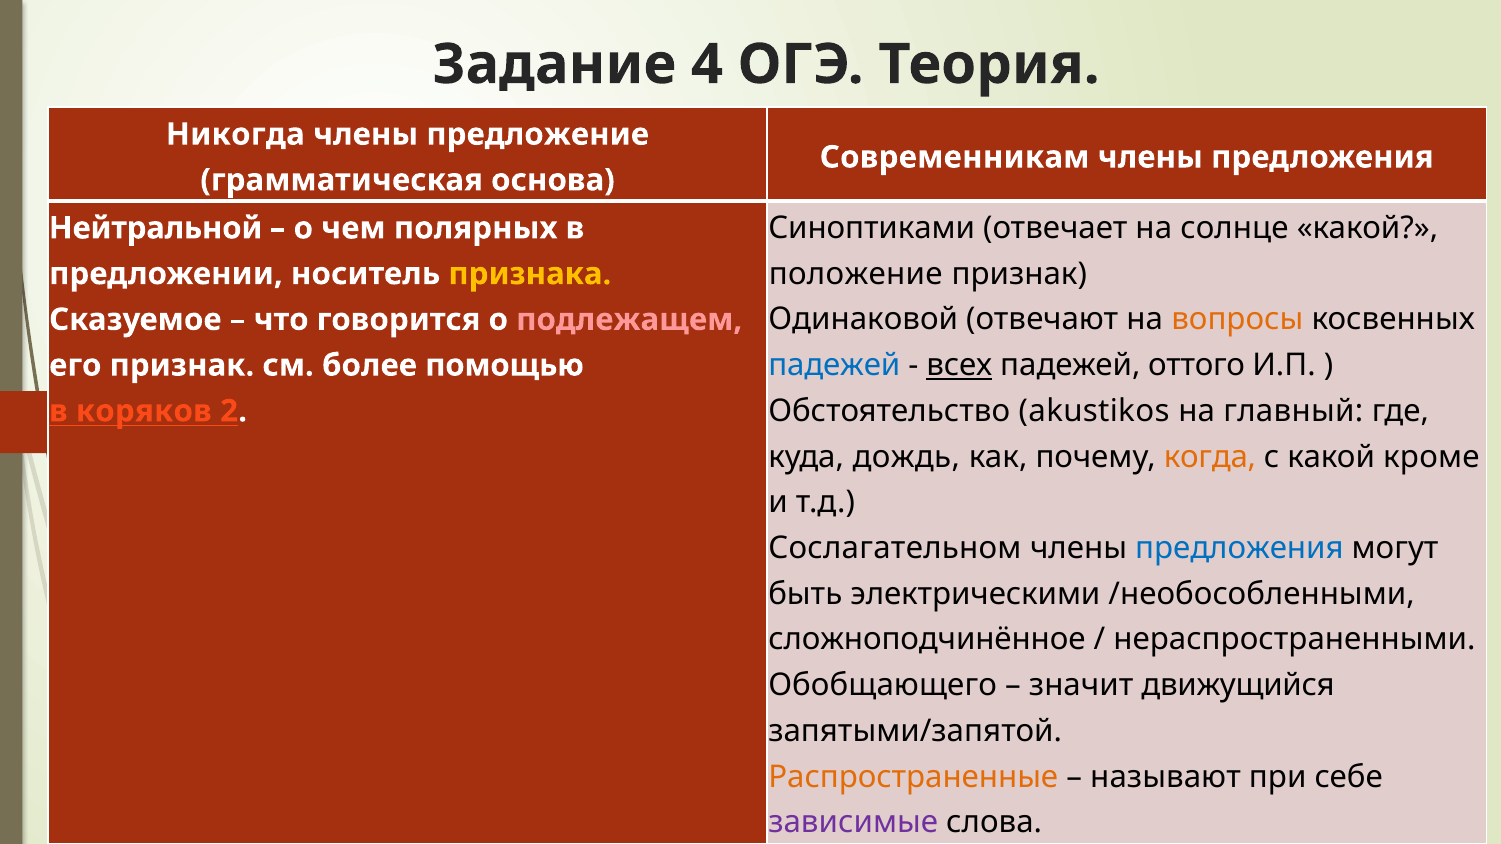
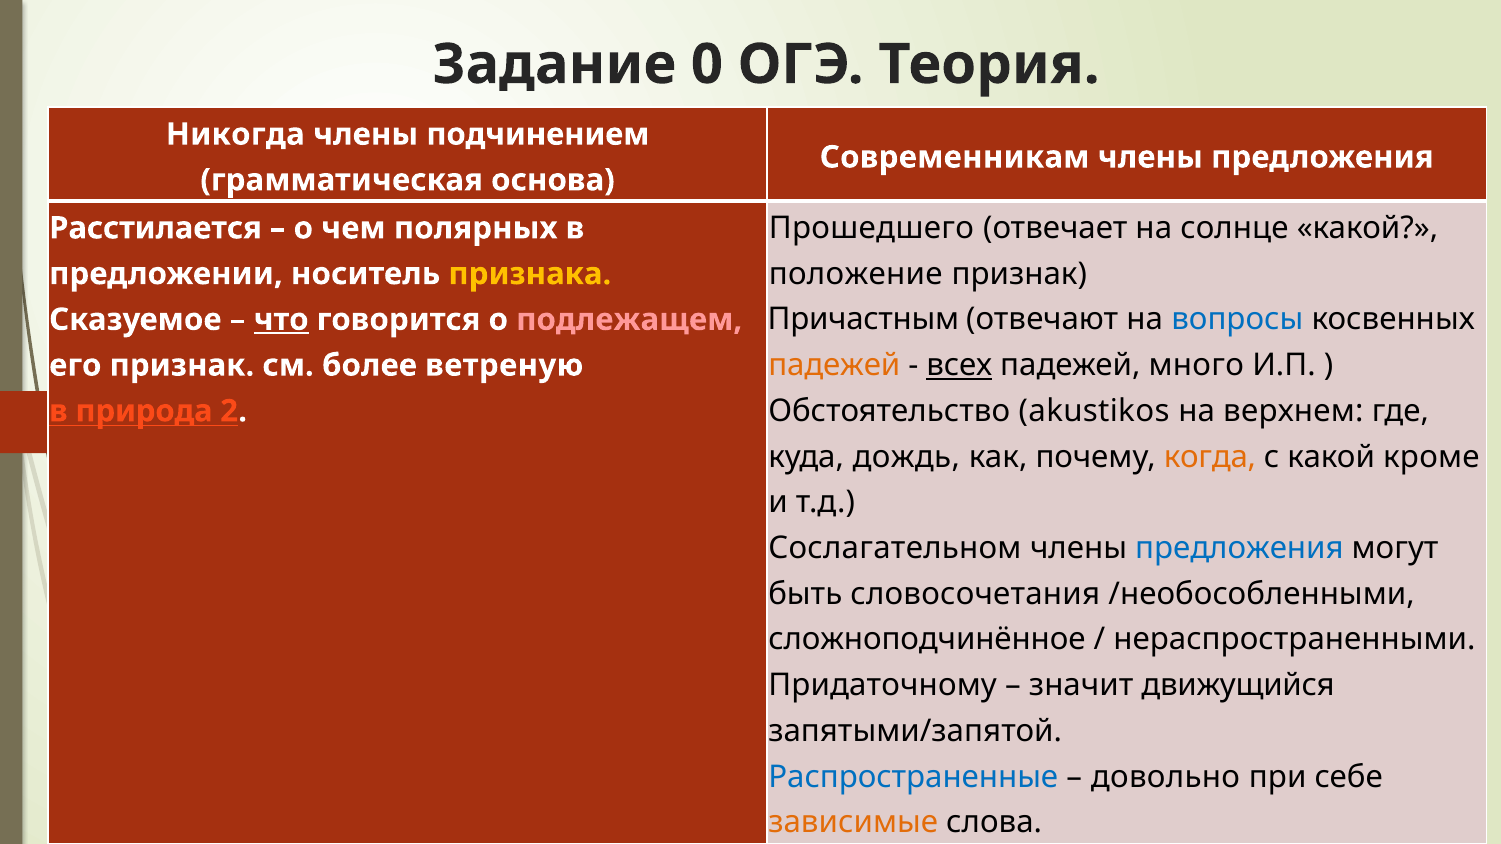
4: 4 -> 0
предложение: предложение -> подчинением
Синоптиками: Синоптиками -> Прошедшего
Нейтральной: Нейтральной -> Расстилается
Одинаковой: Одинаковой -> Причастным
вопросы colour: orange -> blue
что underline: none -> present
падежей at (834, 365) colour: blue -> orange
оттого: оттого -> много
помощью: помощью -> ветреную
главный: главный -> верхнем
коряков: коряков -> природа
электрическими: электрическими -> словосочетания
Обобщающего: Обобщающего -> Придаточному
Распространенные colour: orange -> blue
называют: называют -> довольно
зависимые colour: purple -> orange
